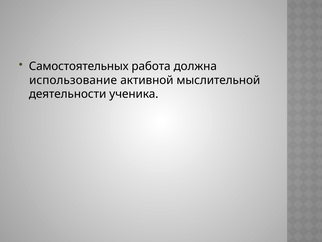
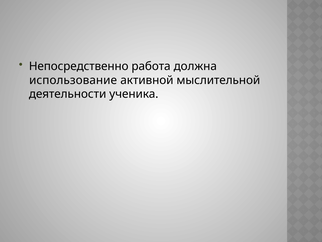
Самостоятельных: Самостоятельных -> Непосредственно
